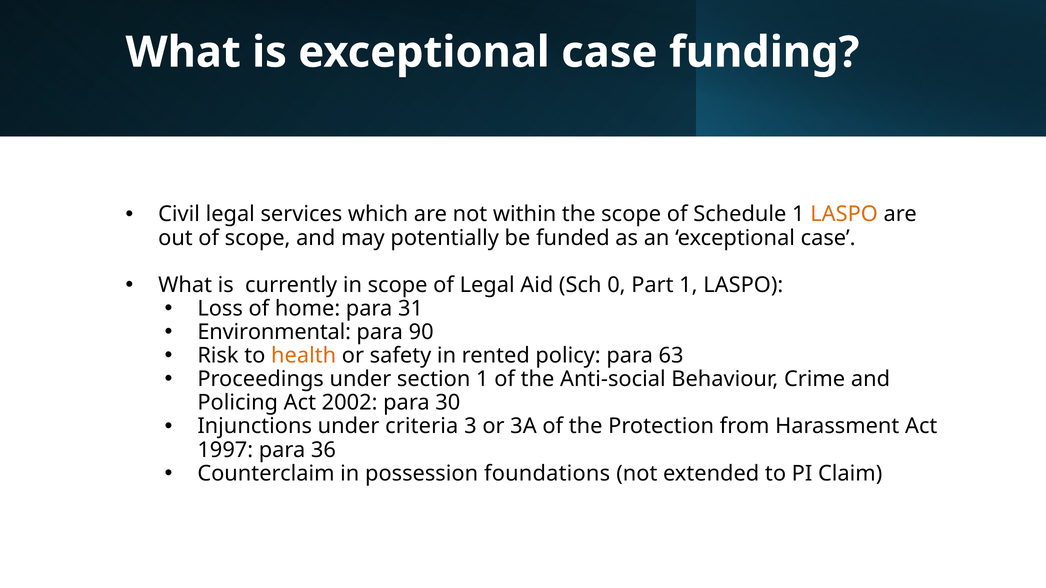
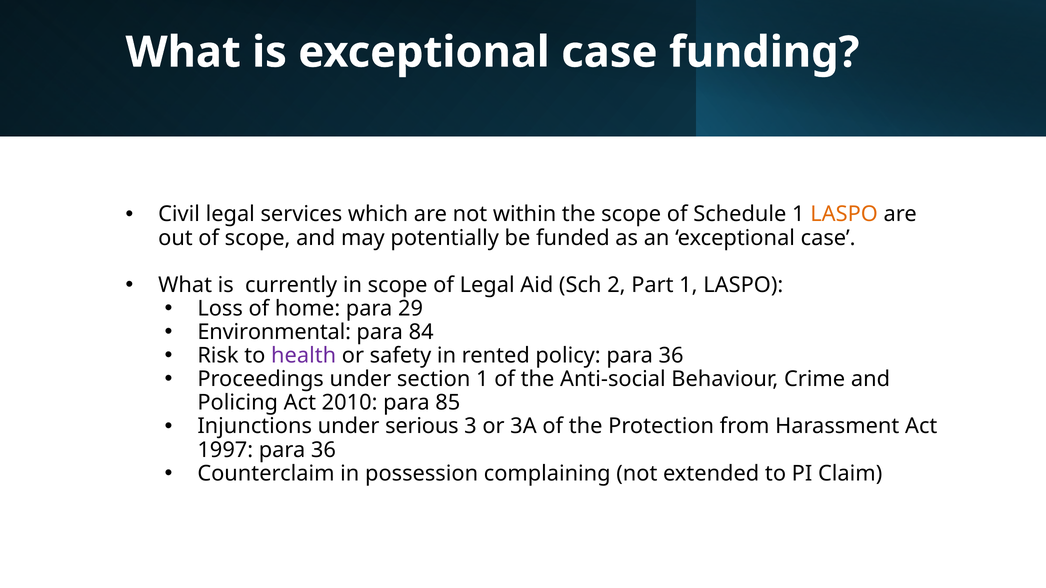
0: 0 -> 2
31: 31 -> 29
90: 90 -> 84
health colour: orange -> purple
63 at (671, 356): 63 -> 36
2002: 2002 -> 2010
30: 30 -> 85
criteria: criteria -> serious
foundations: foundations -> complaining
